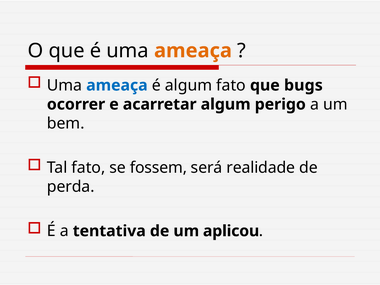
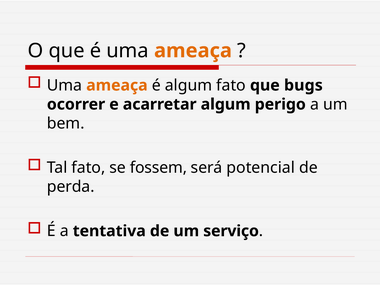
ameaça at (117, 85) colour: blue -> orange
realidade: realidade -> potencial
aplicou: aplicou -> serviço
